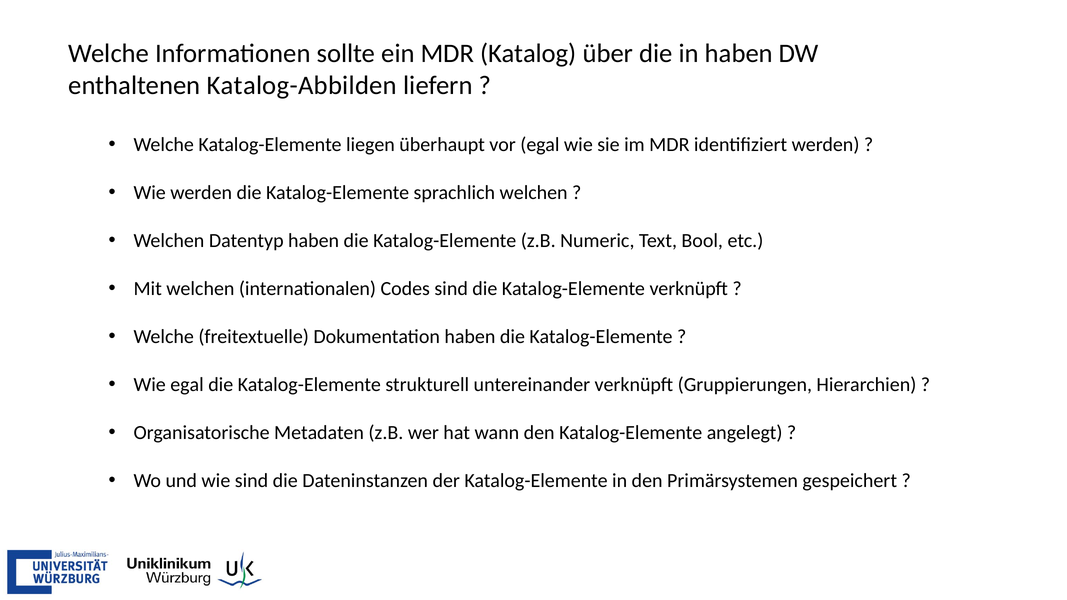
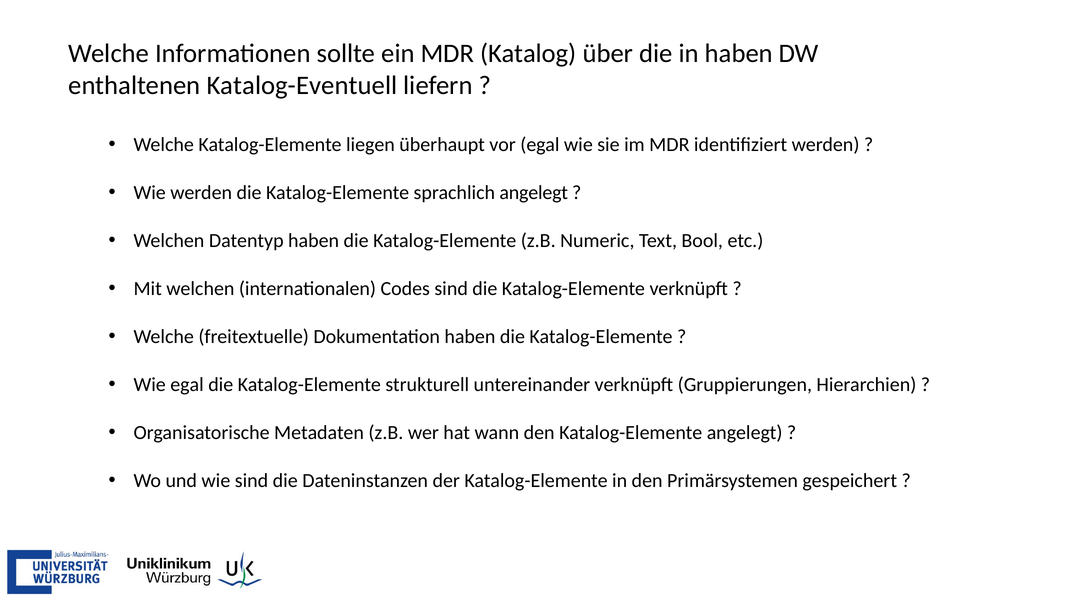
Katalog-Abbilden: Katalog-Abbilden -> Katalog-Eventuell
sprachlich welchen: welchen -> angelegt
